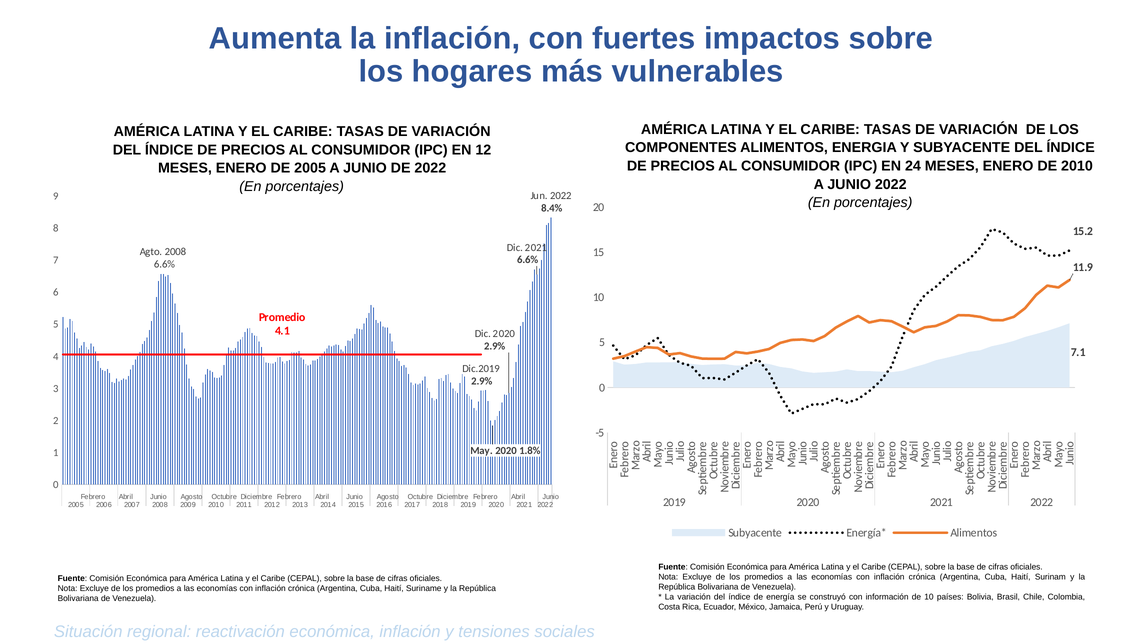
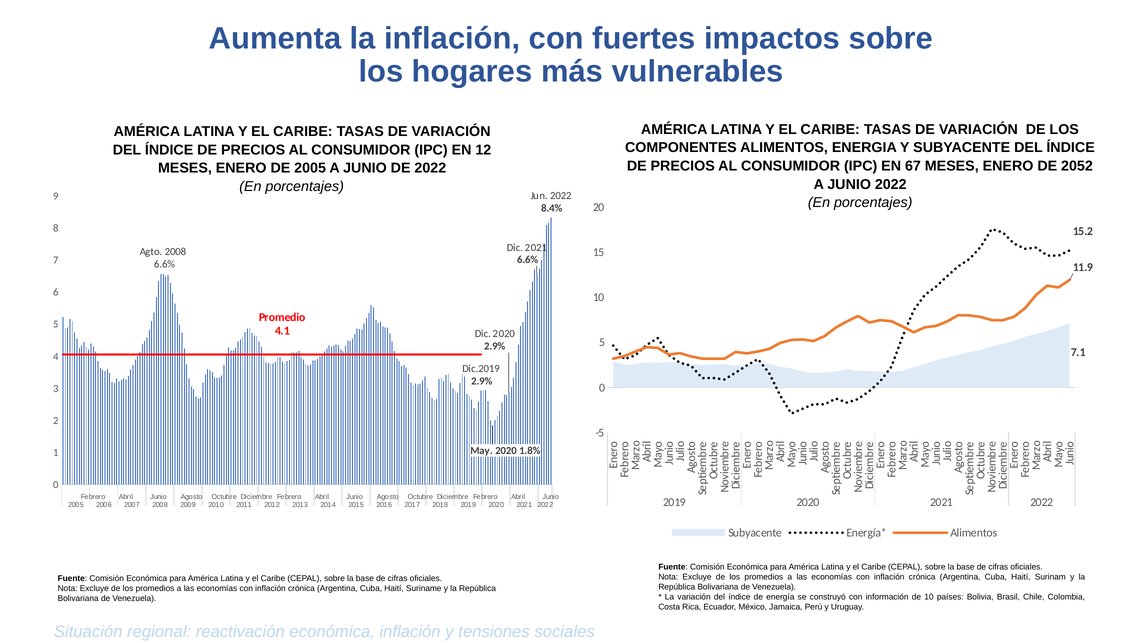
24: 24 -> 67
DE 2010: 2010 -> 2052
